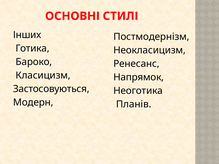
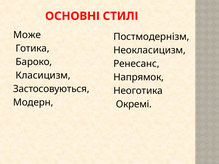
Інших: Інших -> Може
Планів: Планів -> Окремі
